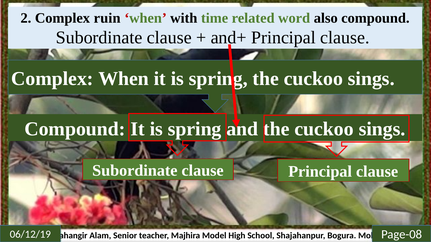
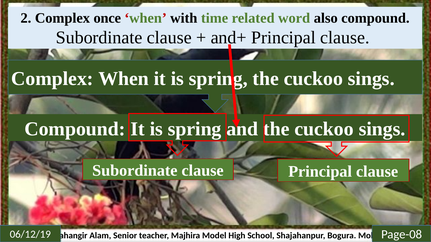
ruin: ruin -> once
